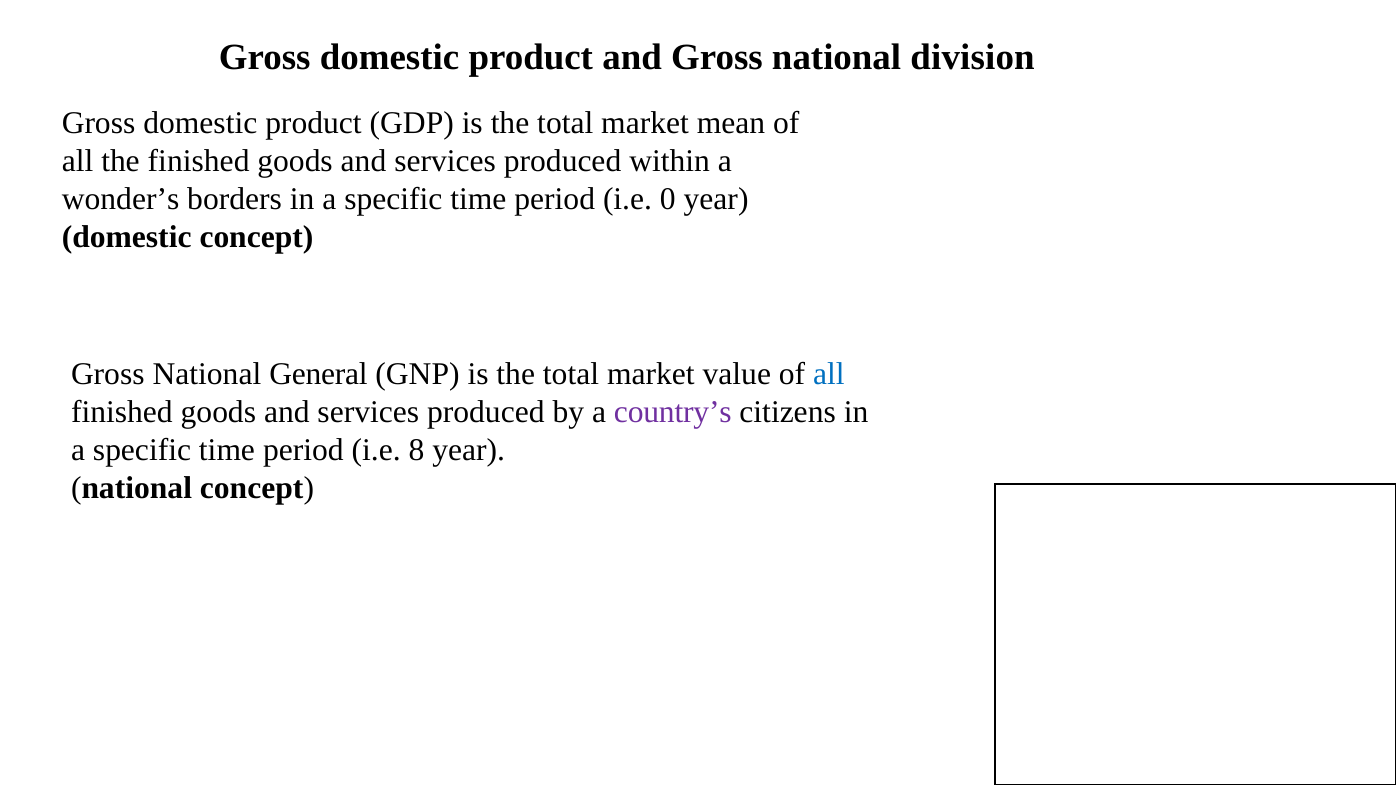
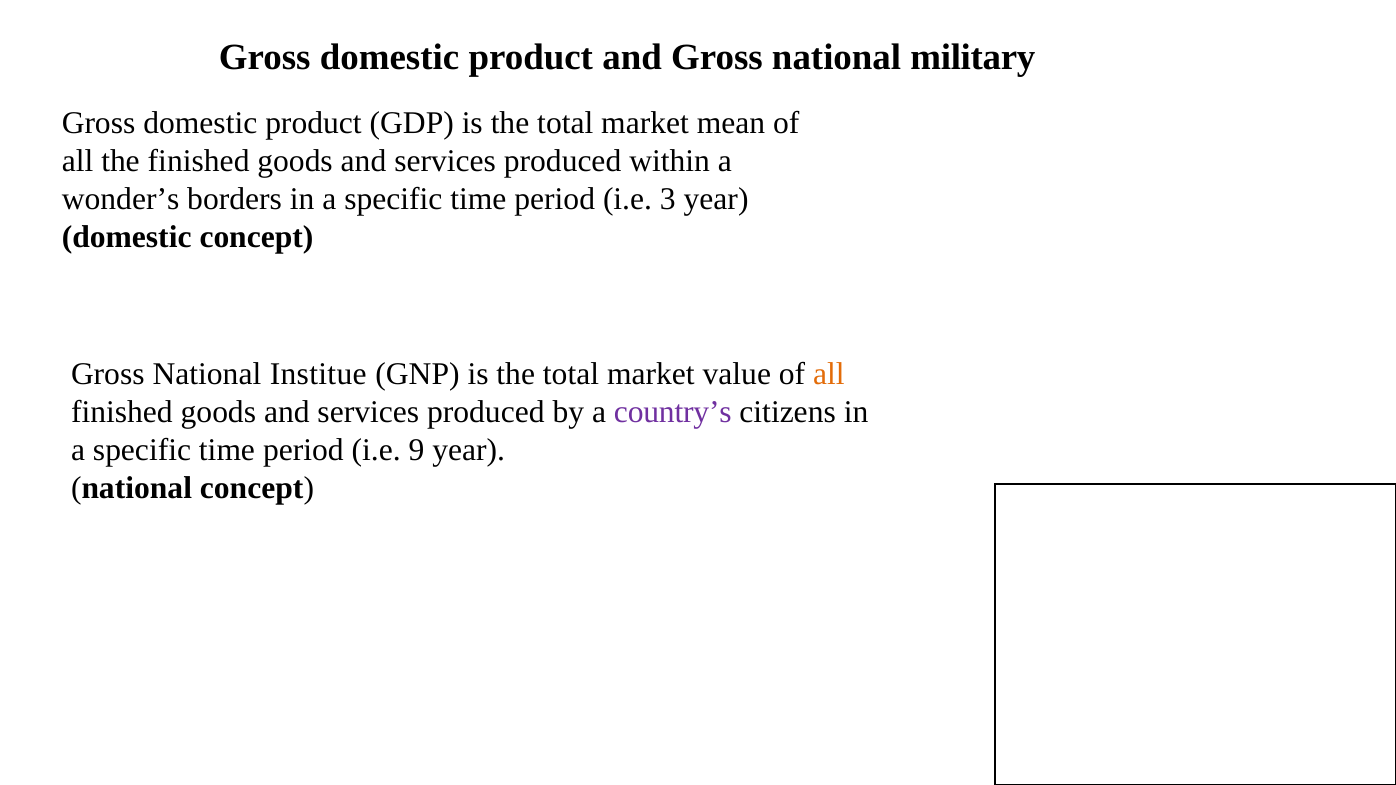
division: division -> military
0: 0 -> 3
General: General -> Institue
all at (829, 375) colour: blue -> orange
8: 8 -> 9
